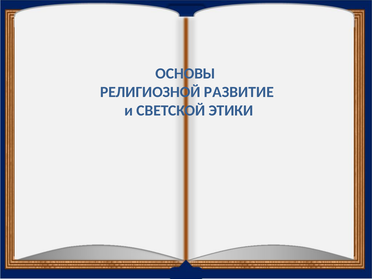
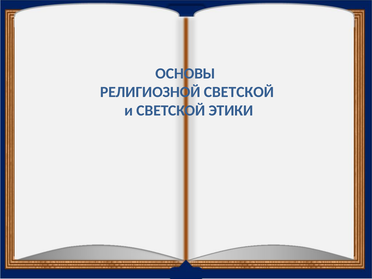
РЕЛИГИОЗНОЙ РАЗВИТИЕ: РАЗВИТИЕ -> СВЕТСКОЙ
